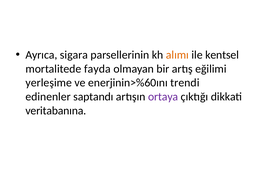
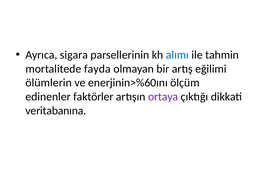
alımı colour: orange -> blue
kentsel: kentsel -> tahmin
yerleşime: yerleşime -> ölümlerin
trendi: trendi -> ölçüm
saptandı: saptandı -> faktörler
